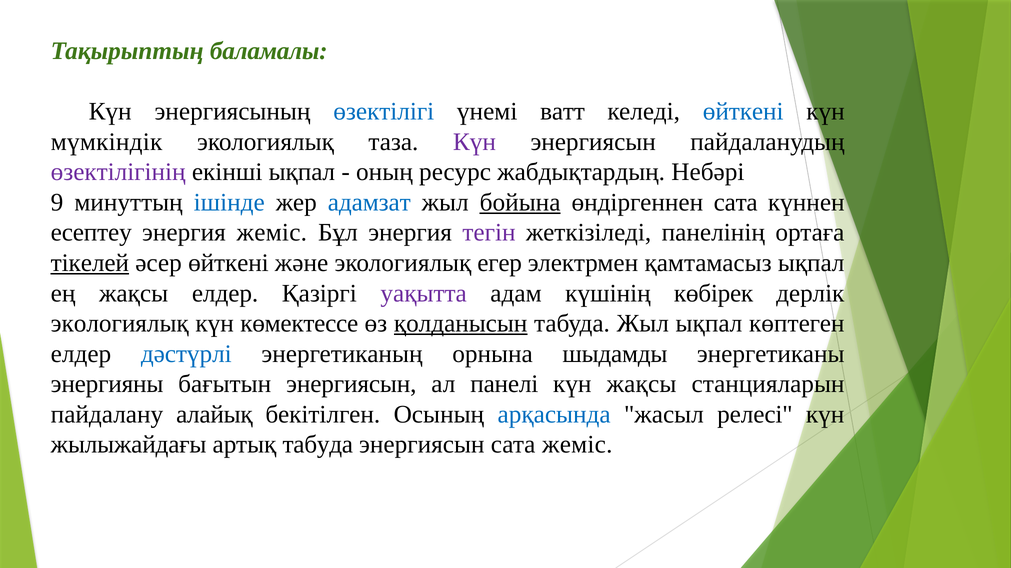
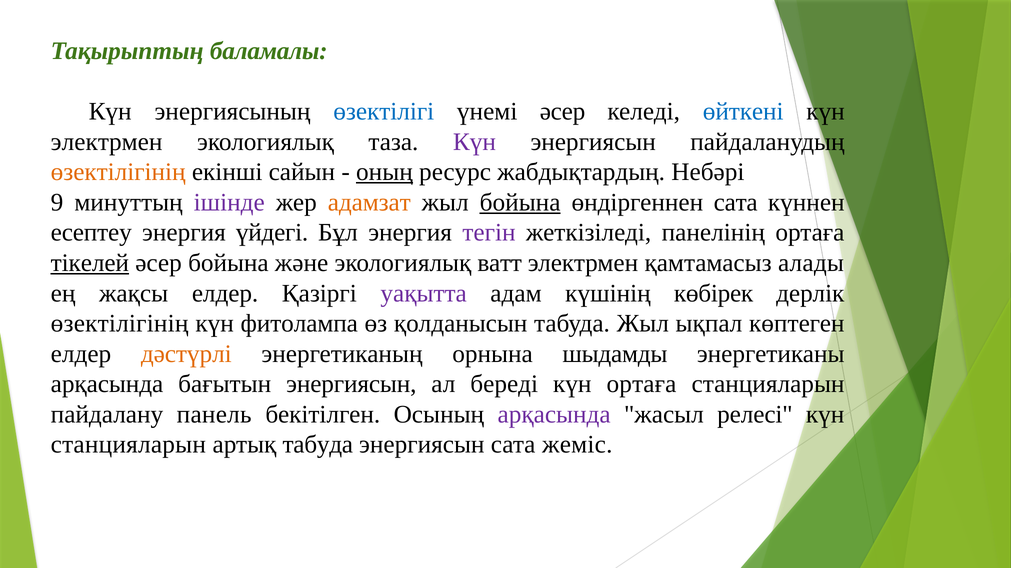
үнемі ватт: ватт -> әсер
мүмкіндік at (107, 142): мүмкіндік -> электрмен
өзектілігінің at (118, 172) colour: purple -> orange
екінші ықпал: ықпал -> сайын
оның underline: none -> present
ішінде colour: blue -> purple
адамзат colour: blue -> orange
энергия жеміс: жеміс -> үйдегі
әсер өйткені: өйткені -> бойына
егер: егер -> ватт
қамтамасыз ықпал: ықпал -> алады
экологиялық at (120, 324): экологиялық -> өзектілігінің
көмектессе: көмектессе -> фитолампа
қолданысын underline: present -> none
дәстүрлі colour: blue -> orange
энергияны at (107, 385): энергияны -> арқасында
панелі: панелі -> береді
күн жақсы: жақсы -> ортаға
алайық: алайық -> панель
арқасында at (554, 415) colour: blue -> purple
жылыжайдағы at (129, 445): жылыжайдағы -> станцияларын
